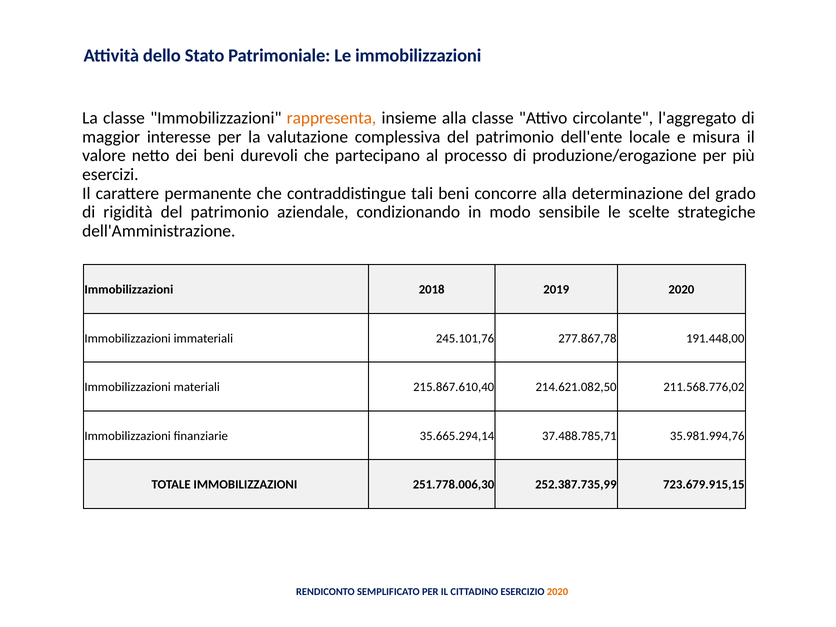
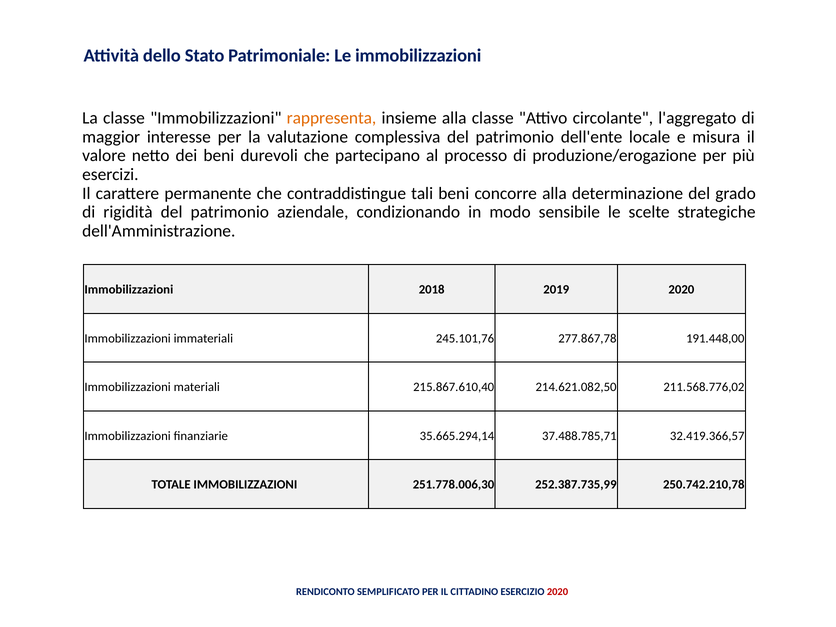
35.981.994,76: 35.981.994,76 -> 32.419.366,57
723.679.915,15: 723.679.915,15 -> 250.742.210,78
2020 at (557, 592) colour: orange -> red
